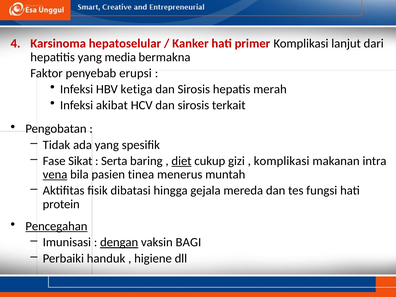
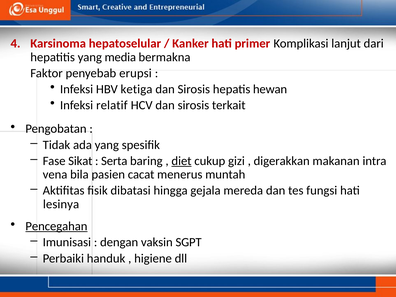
merah: merah -> hewan
akibat: akibat -> relatif
komplikasi at (282, 161): komplikasi -> digerakkan
vena underline: present -> none
tinea: tinea -> cacat
protein: protein -> lesinya
dengan underline: present -> none
BAGI: BAGI -> SGPT
